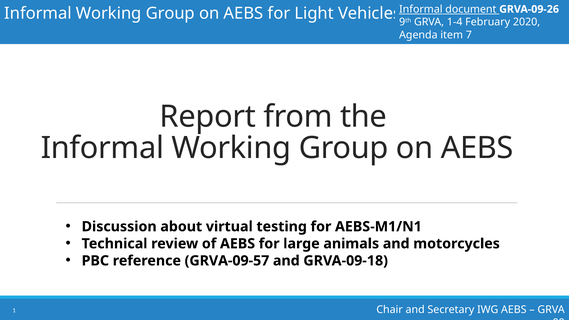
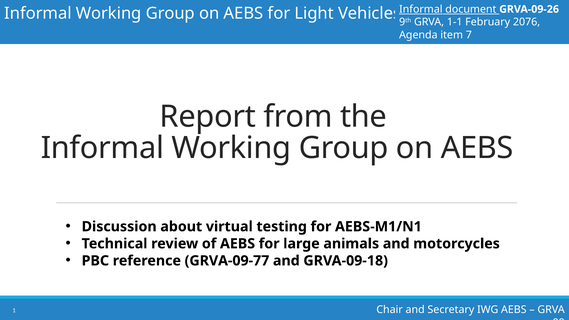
1-4: 1-4 -> 1-1
2020: 2020 -> 2076
GRVA-09-57: GRVA-09-57 -> GRVA-09-77
